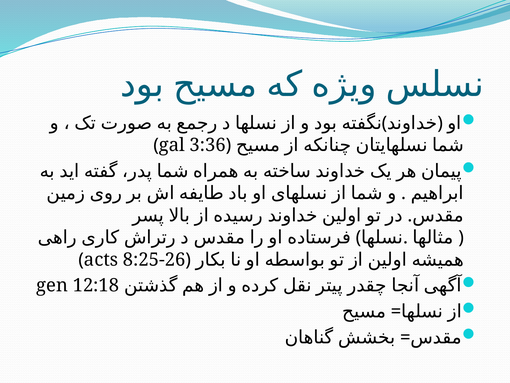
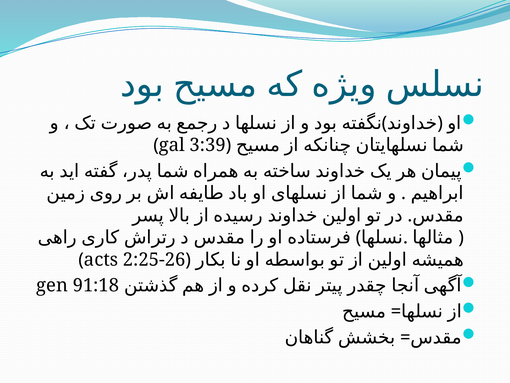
3:36: 3:36 -> 3:39
8:25-26: 8:25-26 -> 2:25-26
12:18: 12:18 -> 91:18
